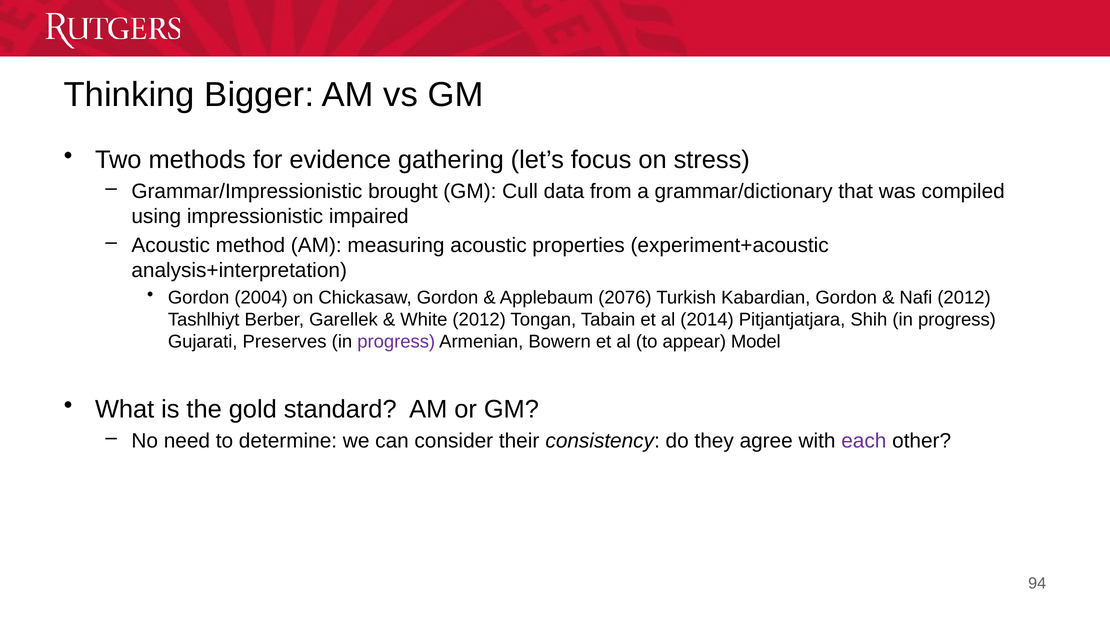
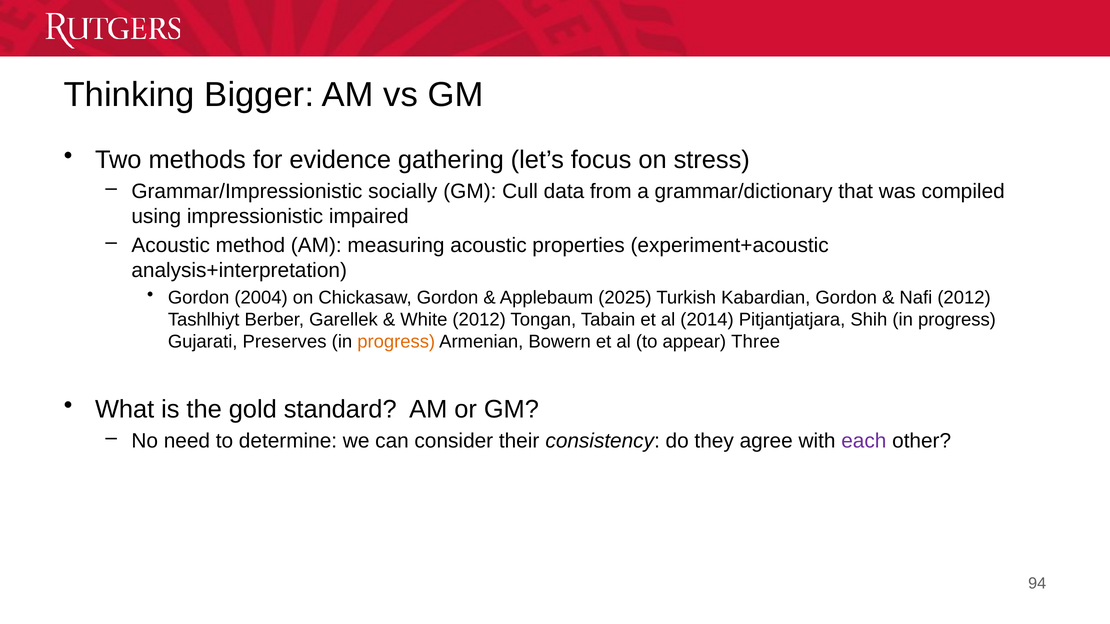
brought: brought -> socially
2076: 2076 -> 2025
progress at (396, 342) colour: purple -> orange
Model: Model -> Three
